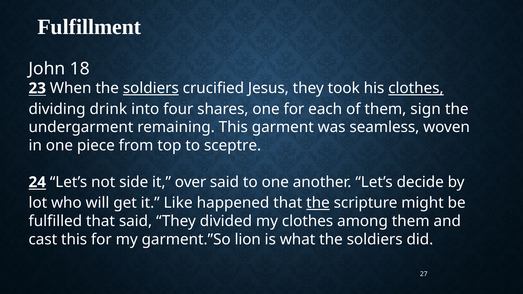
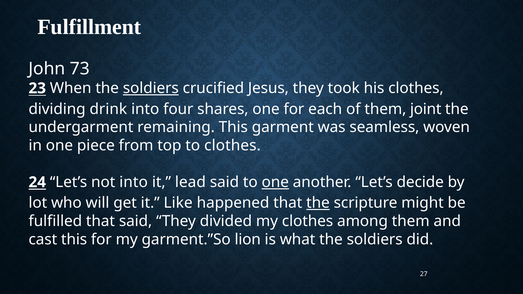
18: 18 -> 73
clothes at (416, 88) underline: present -> none
sign: sign -> joint
to sceptre: sceptre -> clothes
not side: side -> into
over: over -> lead
one at (275, 182) underline: none -> present
